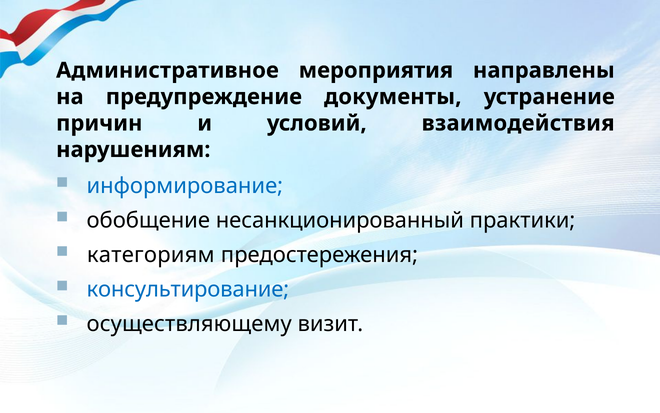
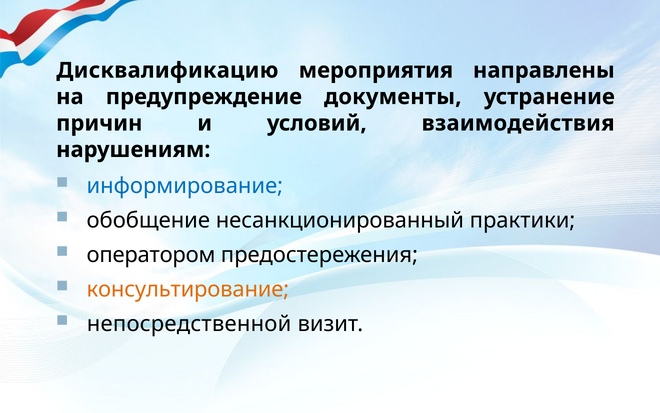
Административное: Административное -> Дисквалификацию
категориям: категориям -> оператором
консультирование colour: blue -> orange
осуществляющему: осуществляющему -> непосредственной
